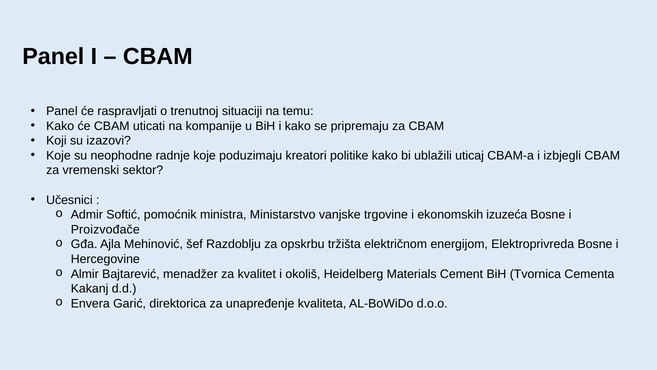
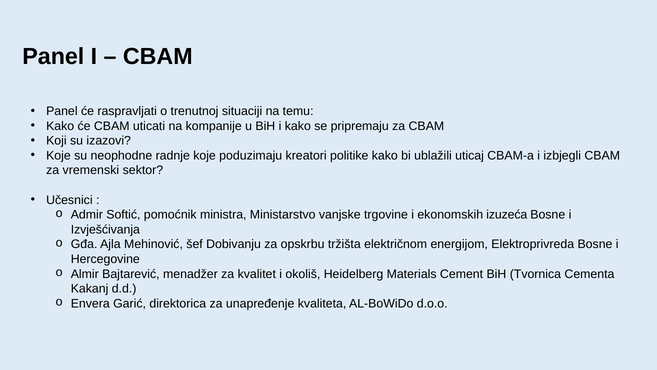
Proizvođače: Proizvođače -> Izvješćivanja
Razdoblju: Razdoblju -> Dobivanju
